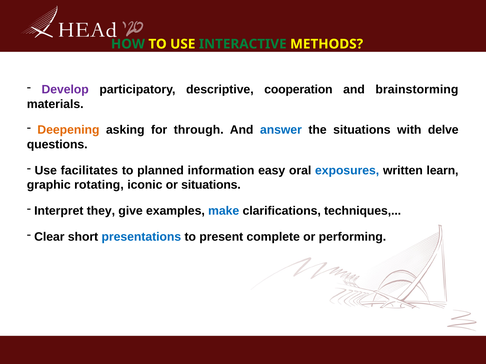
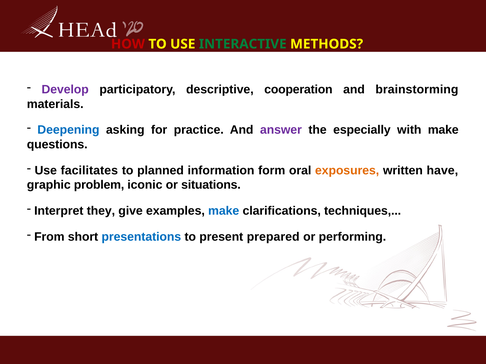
HOW colour: green -> red
Deepening colour: orange -> blue
through: through -> practice
answer colour: blue -> purple
the situations: situations -> especially
with delve: delve -> make
easy: easy -> form
exposures colour: blue -> orange
learn: learn -> have
rotating: rotating -> problem
Clear: Clear -> From
complete: complete -> prepared
